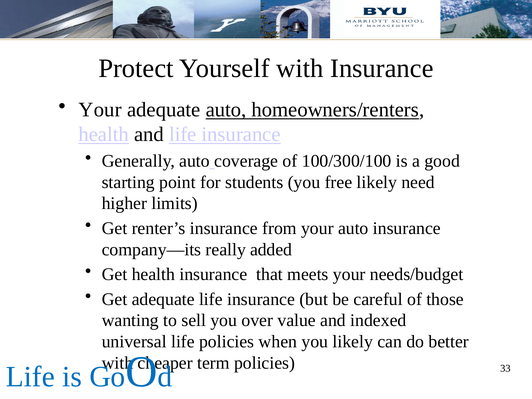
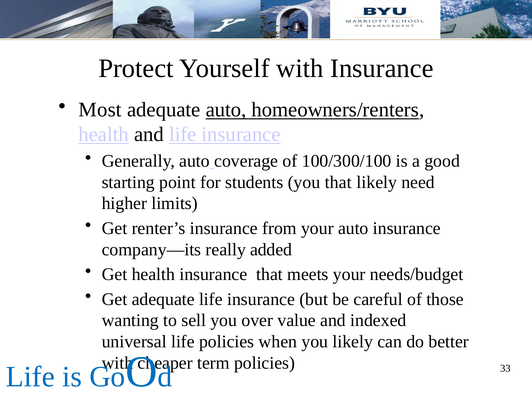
Your at (100, 110): Your -> Most
you free: free -> that
